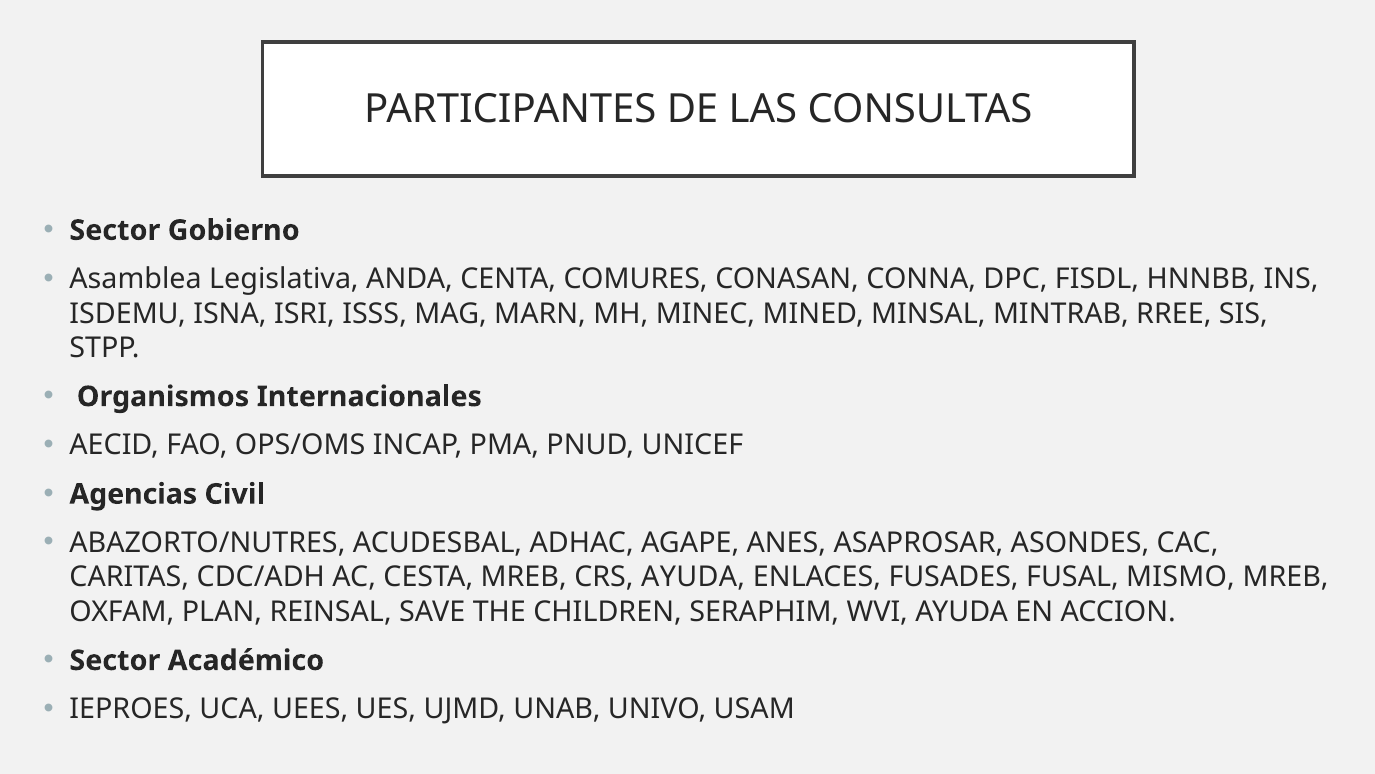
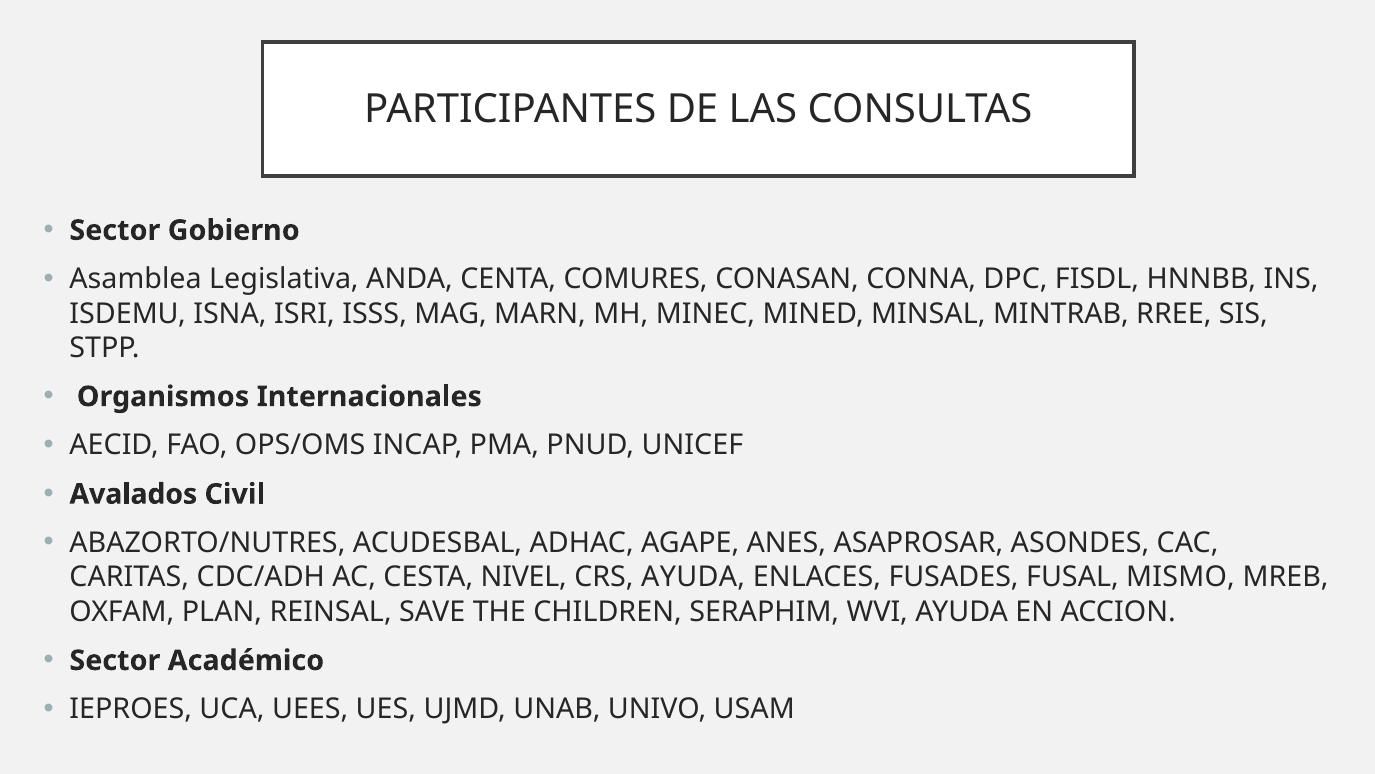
Agencias: Agencias -> Avalados
CESTA MREB: MREB -> NIVEL
